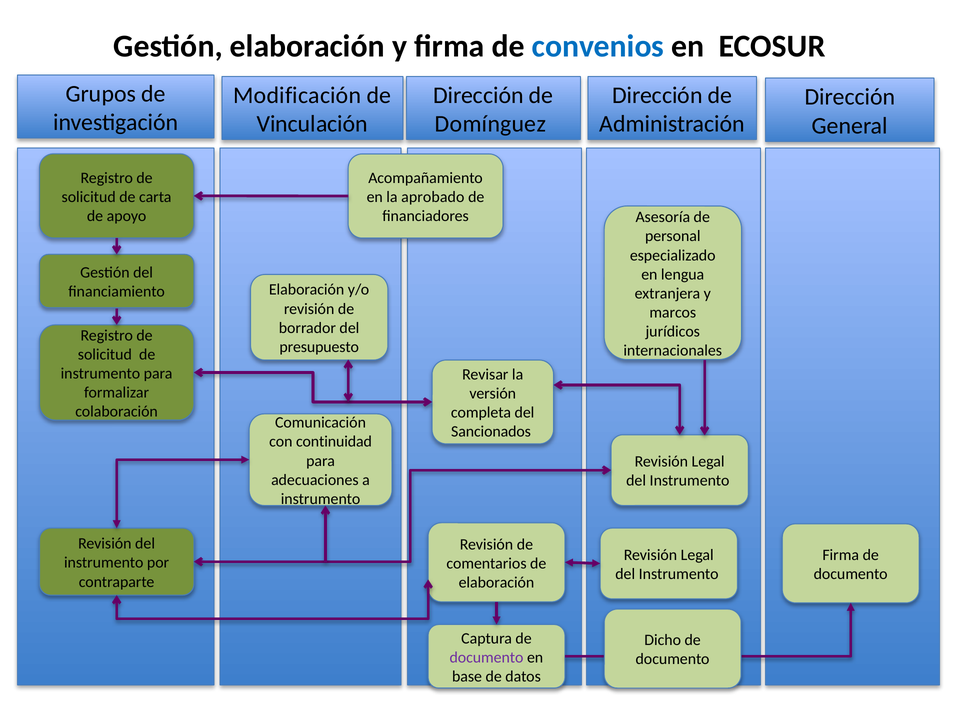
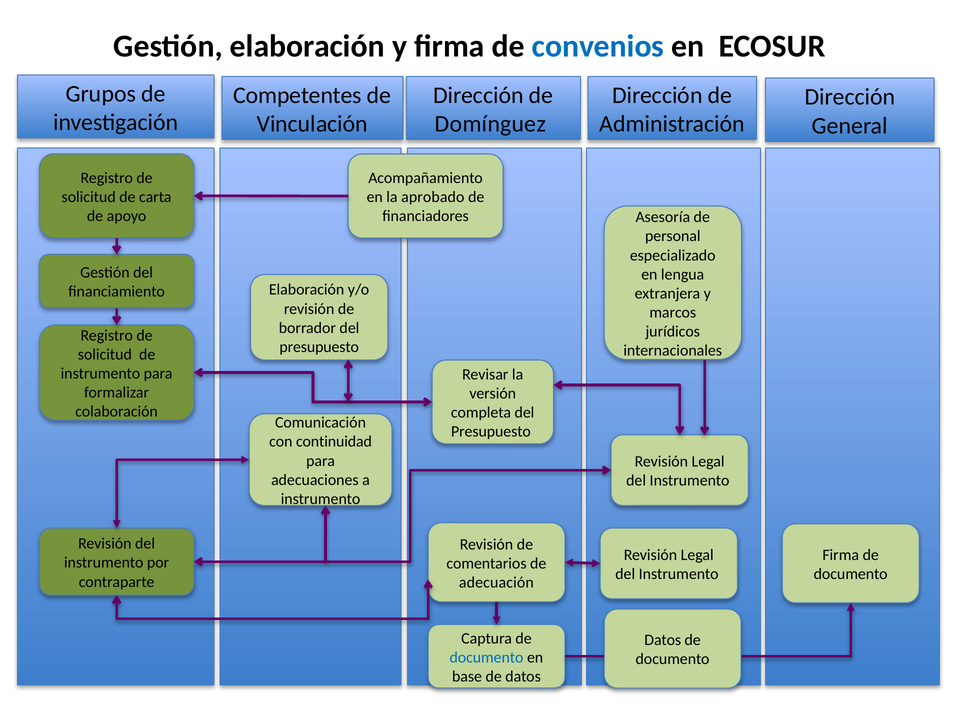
Modificación: Modificación -> Competentes
Sancionados at (491, 431): Sancionados -> Presupuesto
elaboración at (496, 582): elaboración -> adecuación
Dicho at (663, 640): Dicho -> Datos
documento at (487, 657) colour: purple -> blue
